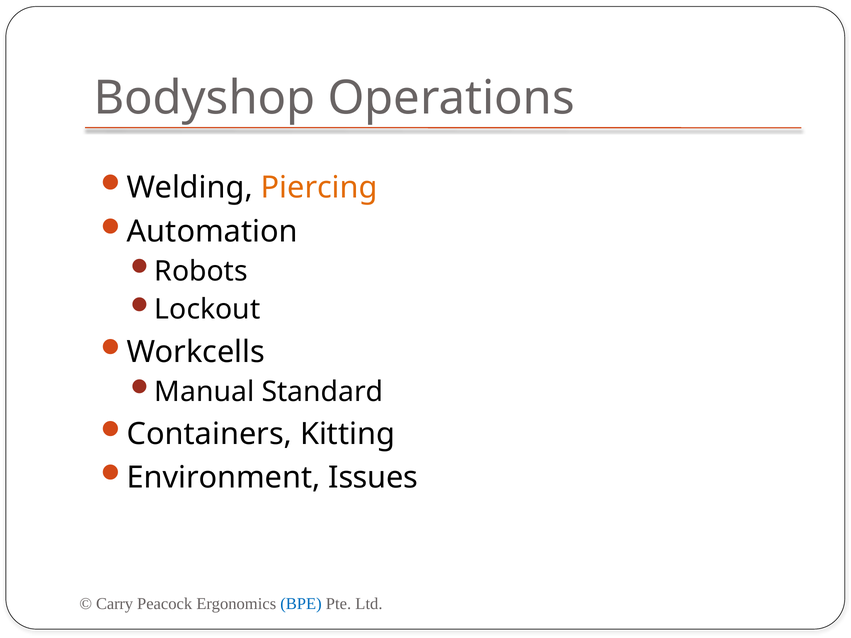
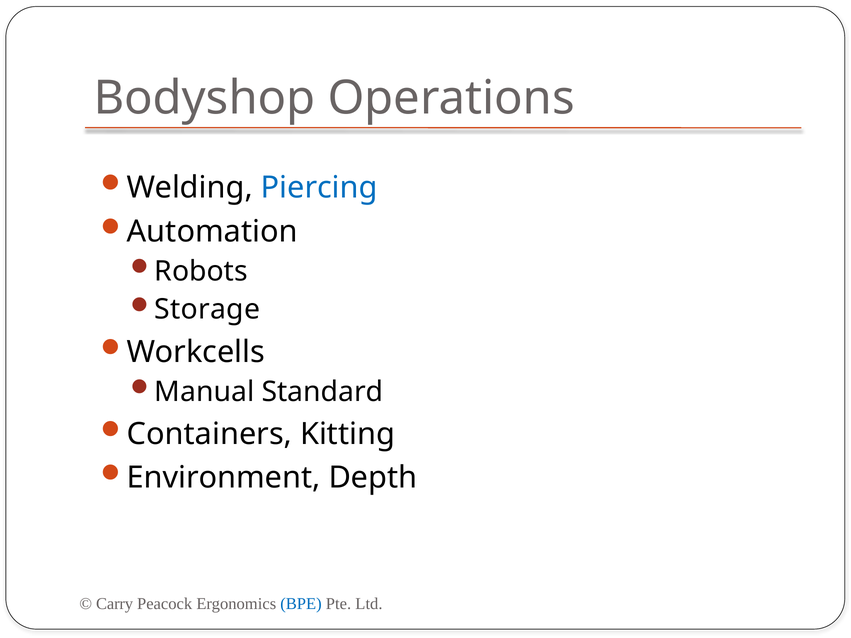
Piercing colour: orange -> blue
Lockout: Lockout -> Storage
Issues: Issues -> Depth
